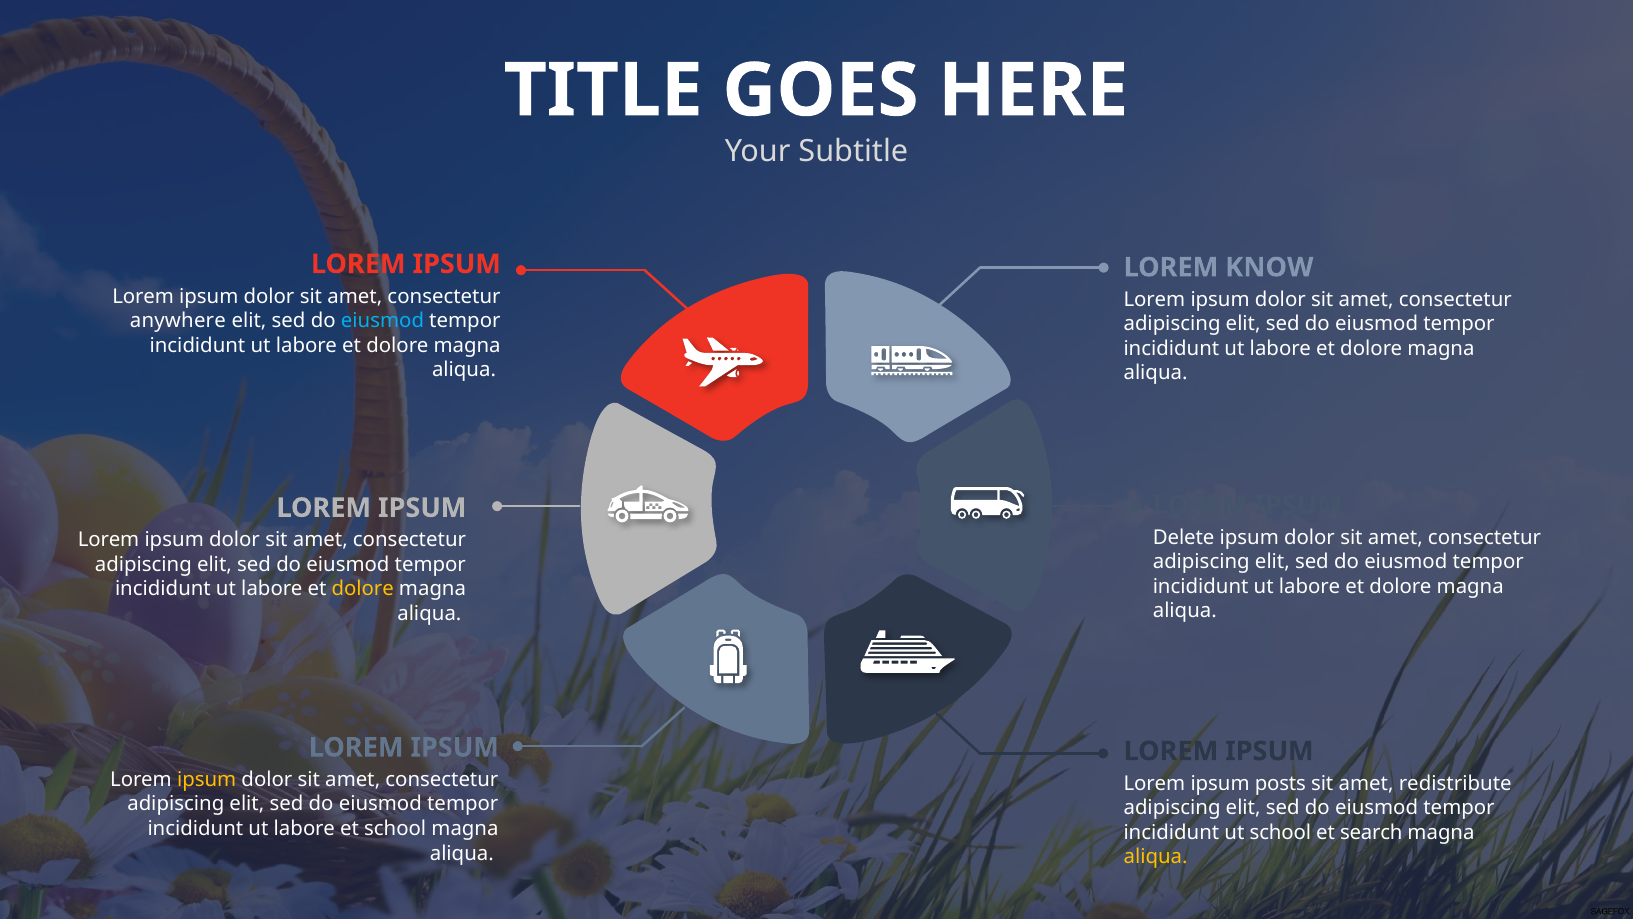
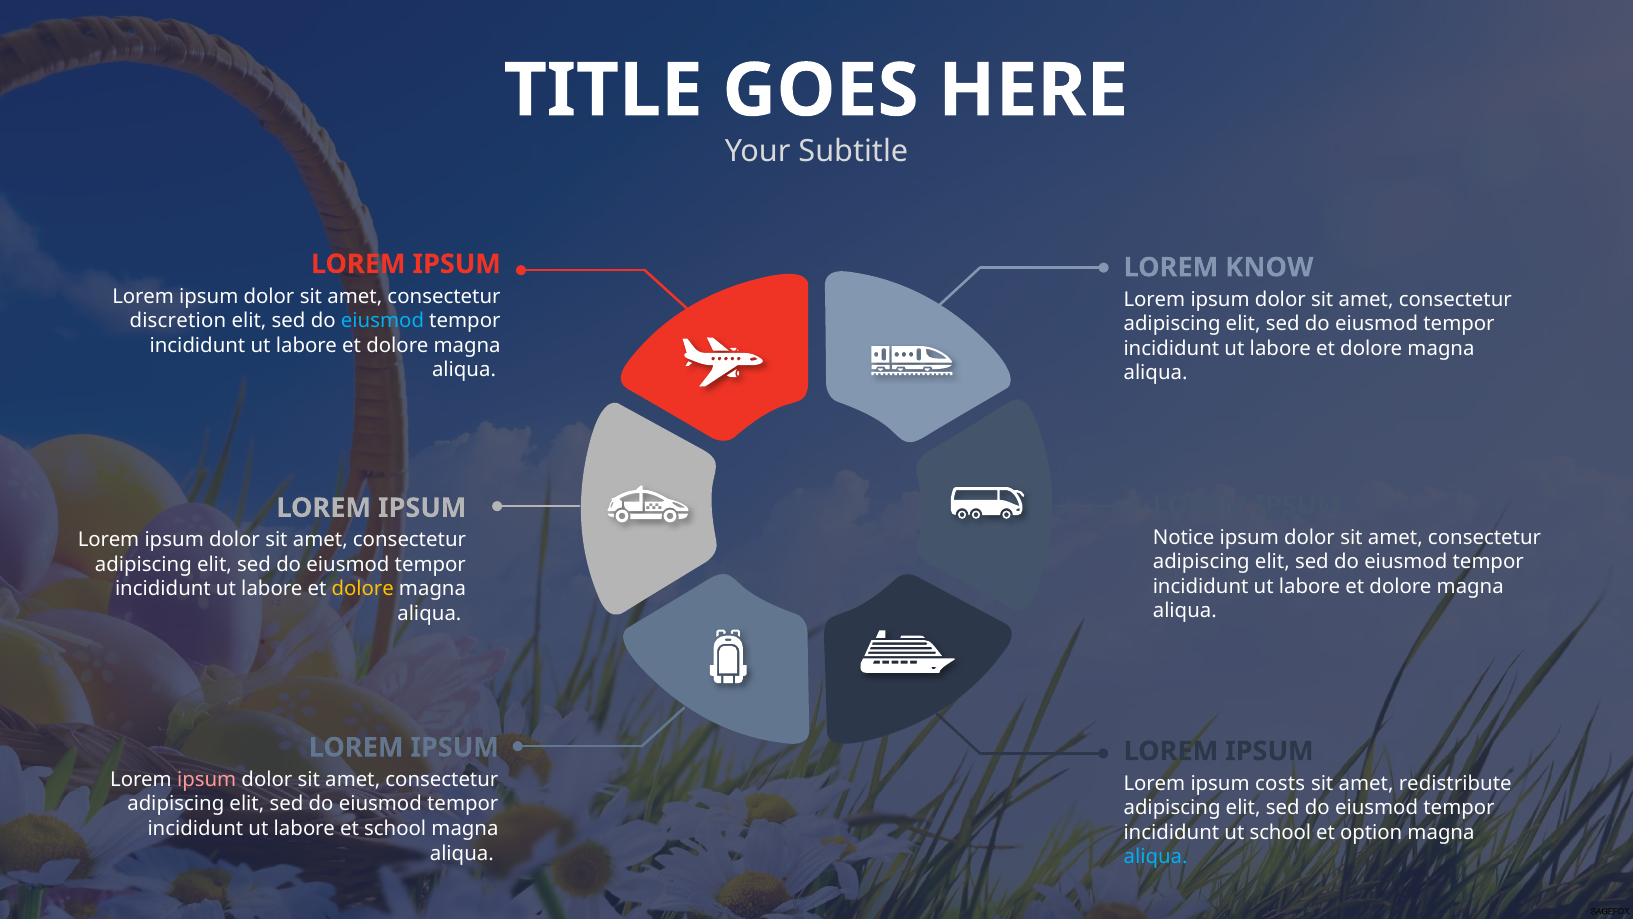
anywhere: anywhere -> discretion
Delete: Delete -> Notice
ipsum at (207, 779) colour: yellow -> pink
posts: posts -> costs
search: search -> option
aliqua at (1156, 857) colour: yellow -> light blue
